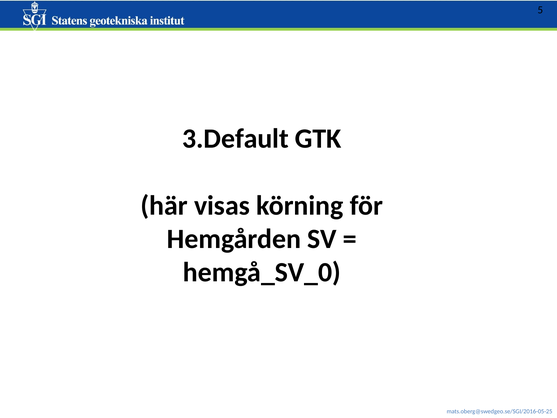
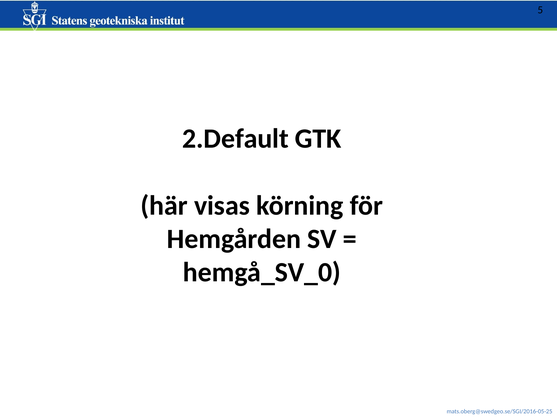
3.Default: 3.Default -> 2.Default
